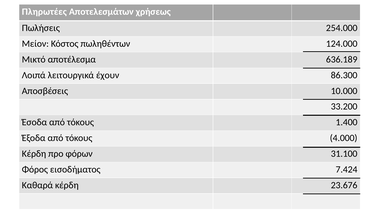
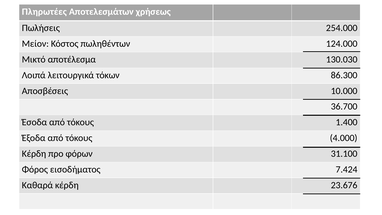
636.189: 636.189 -> 130.030
έχουν: έχουν -> τόκων
33.200: 33.200 -> 36.700
